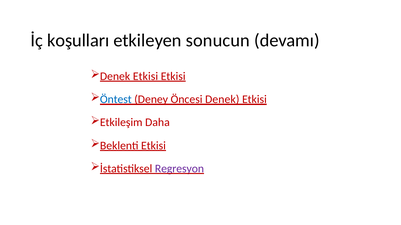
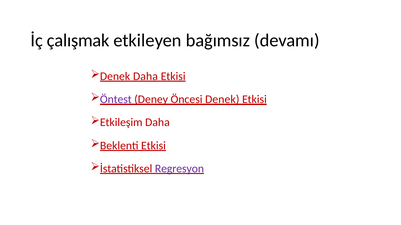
koşulları: koşulları -> çalışmak
sonucun: sonucun -> bağımsız
Etkisi at (145, 76): Etkisi -> Daha
Öntest colour: blue -> purple
